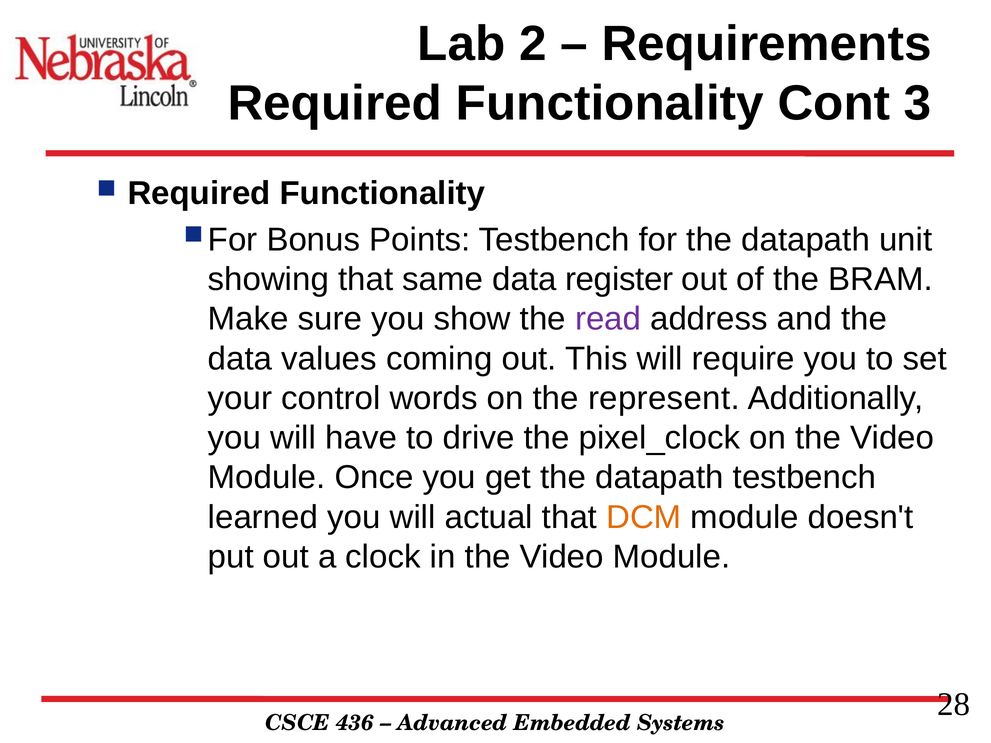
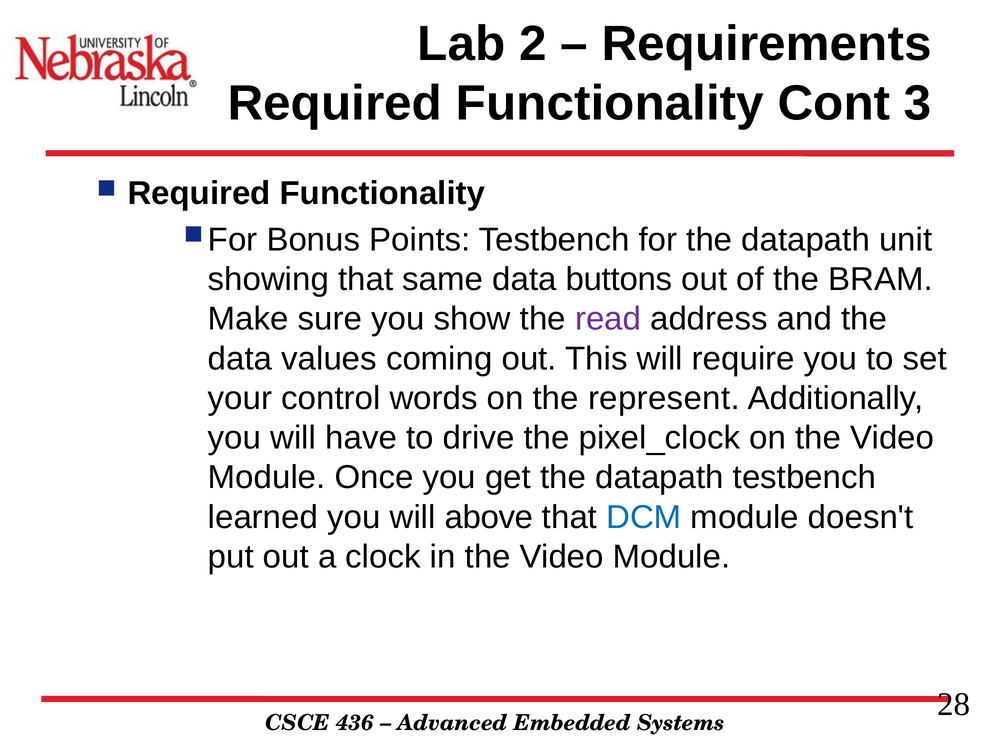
register: register -> buttons
actual: actual -> above
DCM colour: orange -> blue
